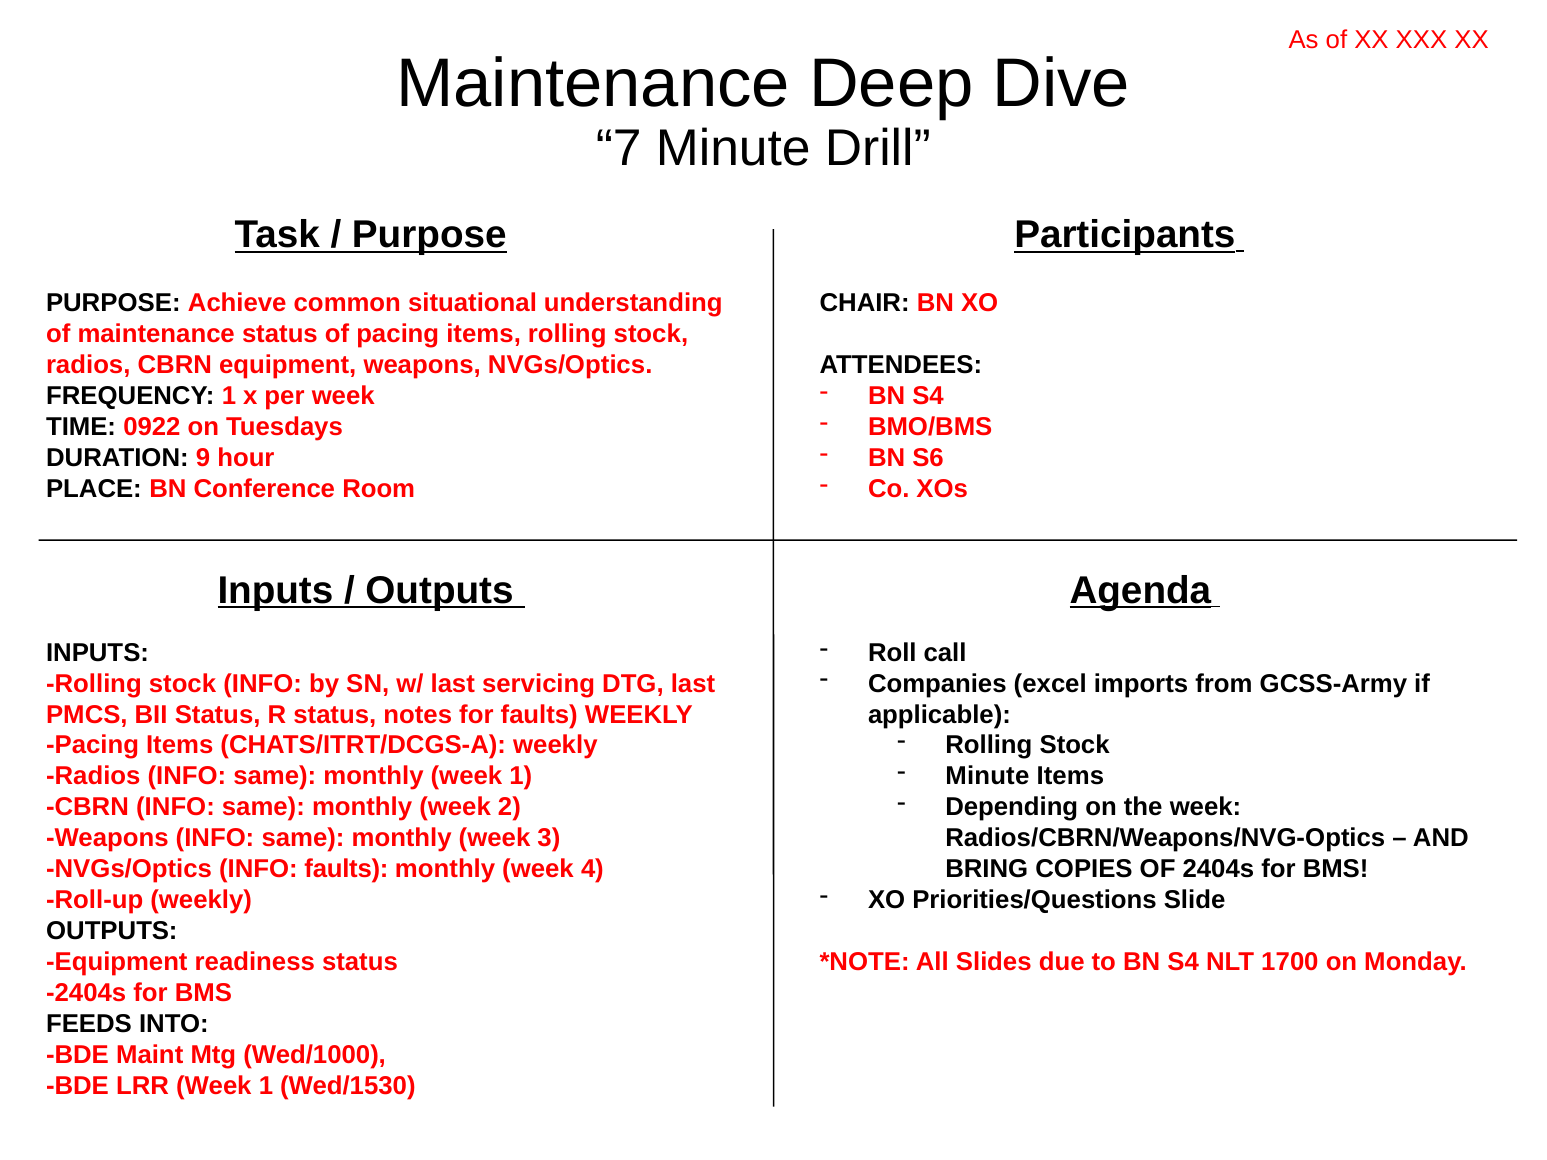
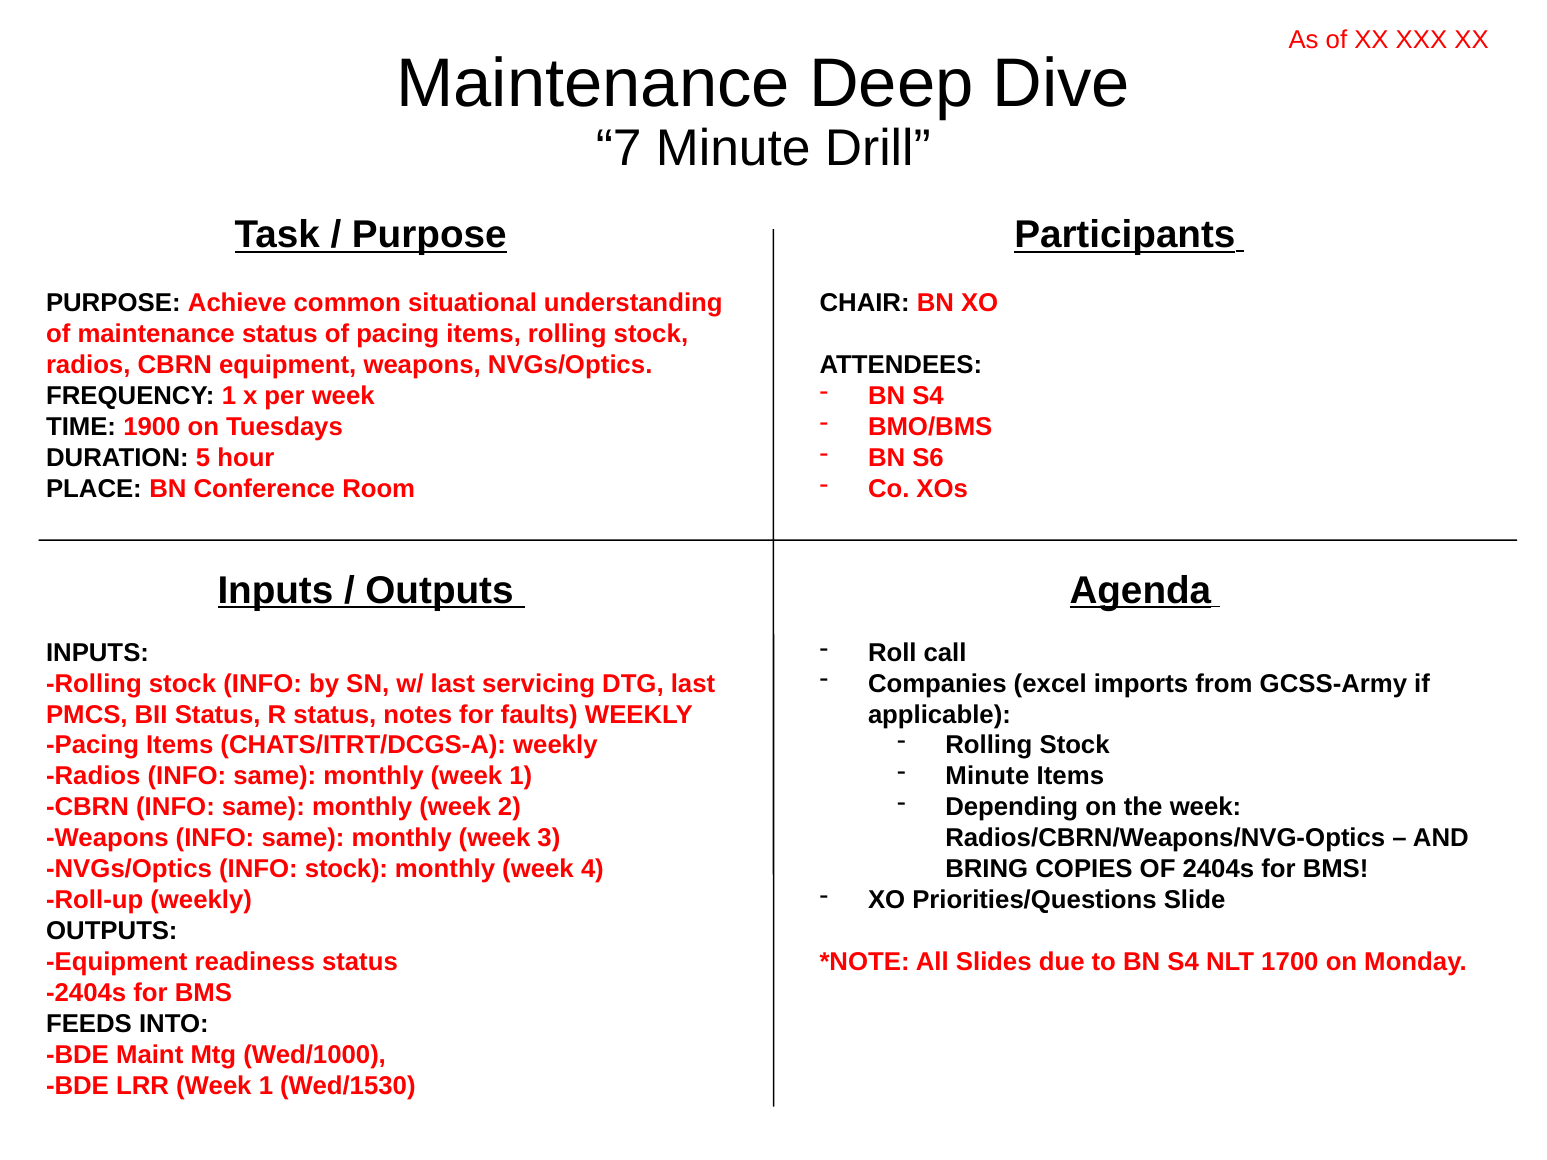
0922: 0922 -> 1900
9: 9 -> 5
INFO faults: faults -> stock
